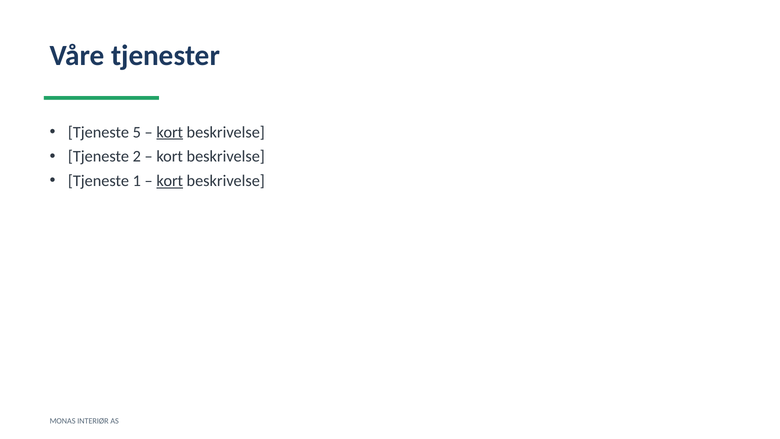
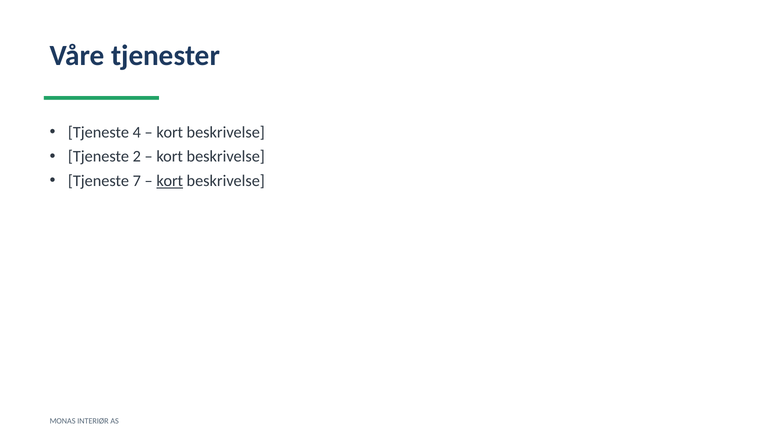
5: 5 -> 4
kort at (170, 132) underline: present -> none
1: 1 -> 7
